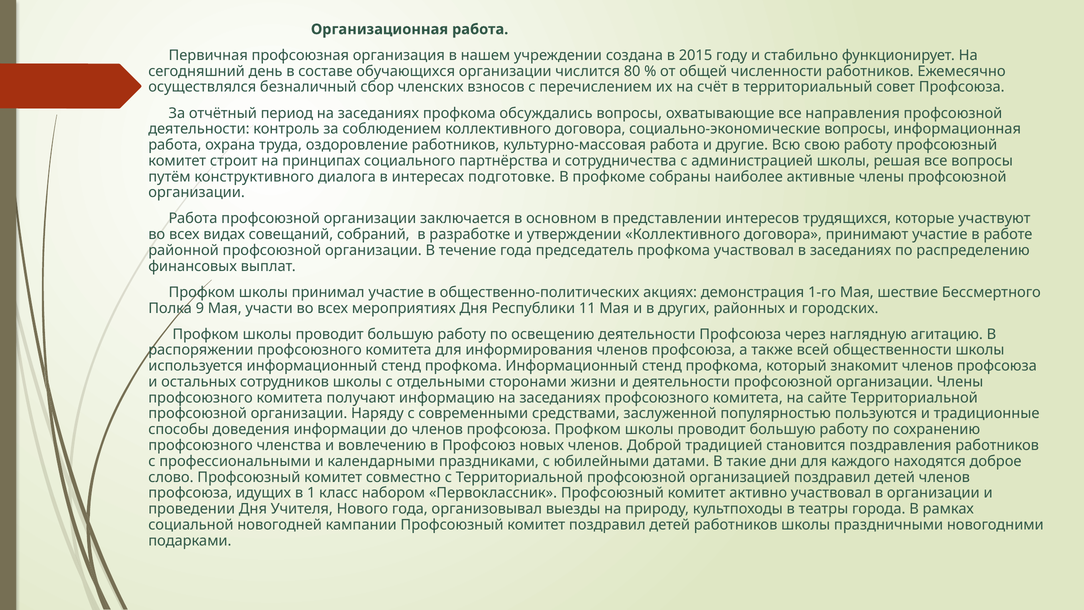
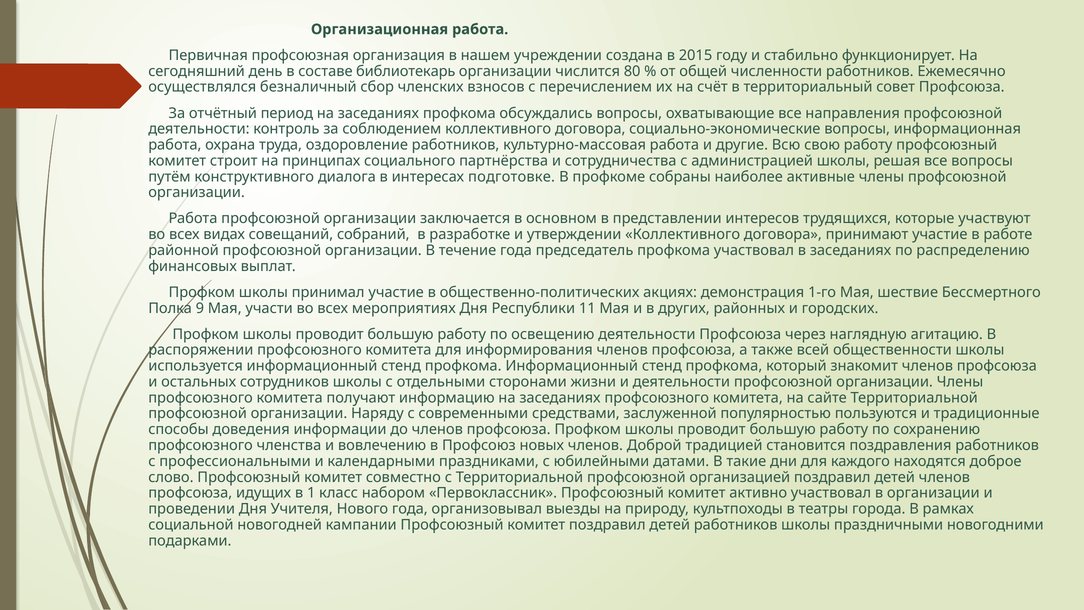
обучающихся: обучающихся -> библиотекарь
